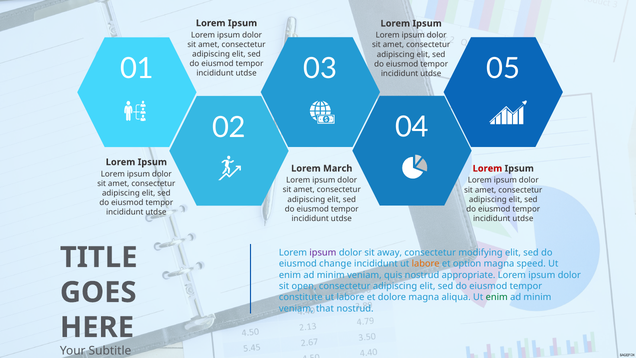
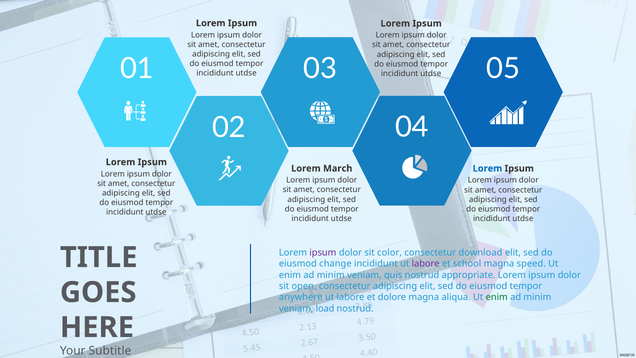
Lorem at (487, 168) colour: red -> blue
away: away -> color
modifying: modifying -> download
labore at (426, 264) colour: orange -> purple
option: option -> school
constitute: constitute -> anywhere
that: that -> load
